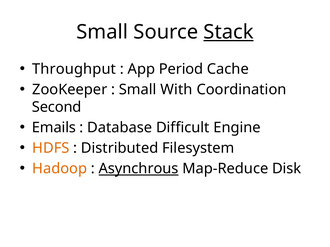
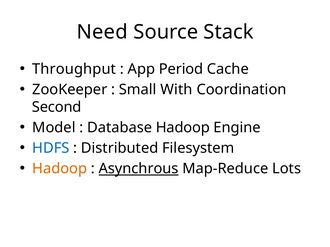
Small at (102, 32): Small -> Need
Stack underline: present -> none
Emails: Emails -> Model
Database Difficult: Difficult -> Hadoop
HDFS colour: orange -> blue
Disk: Disk -> Lots
